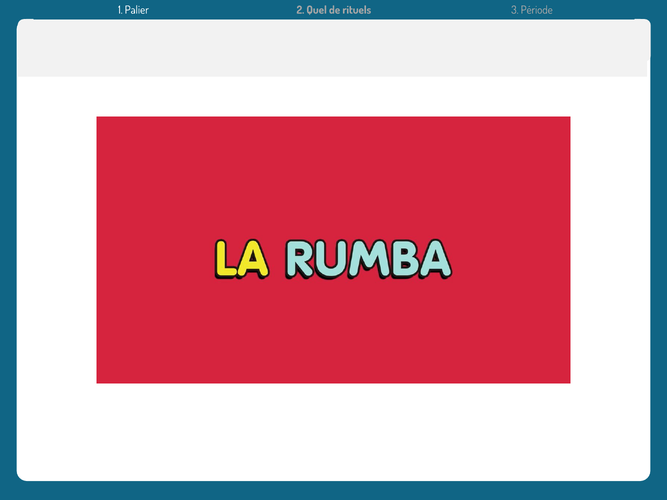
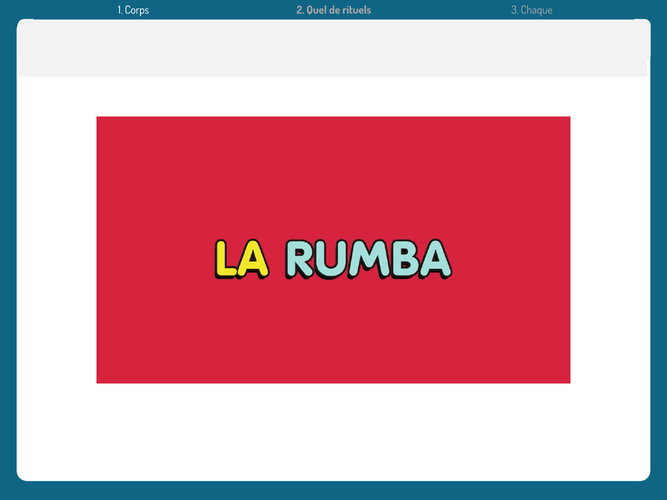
Palier: Palier -> Corps
Période: Période -> Chaque
